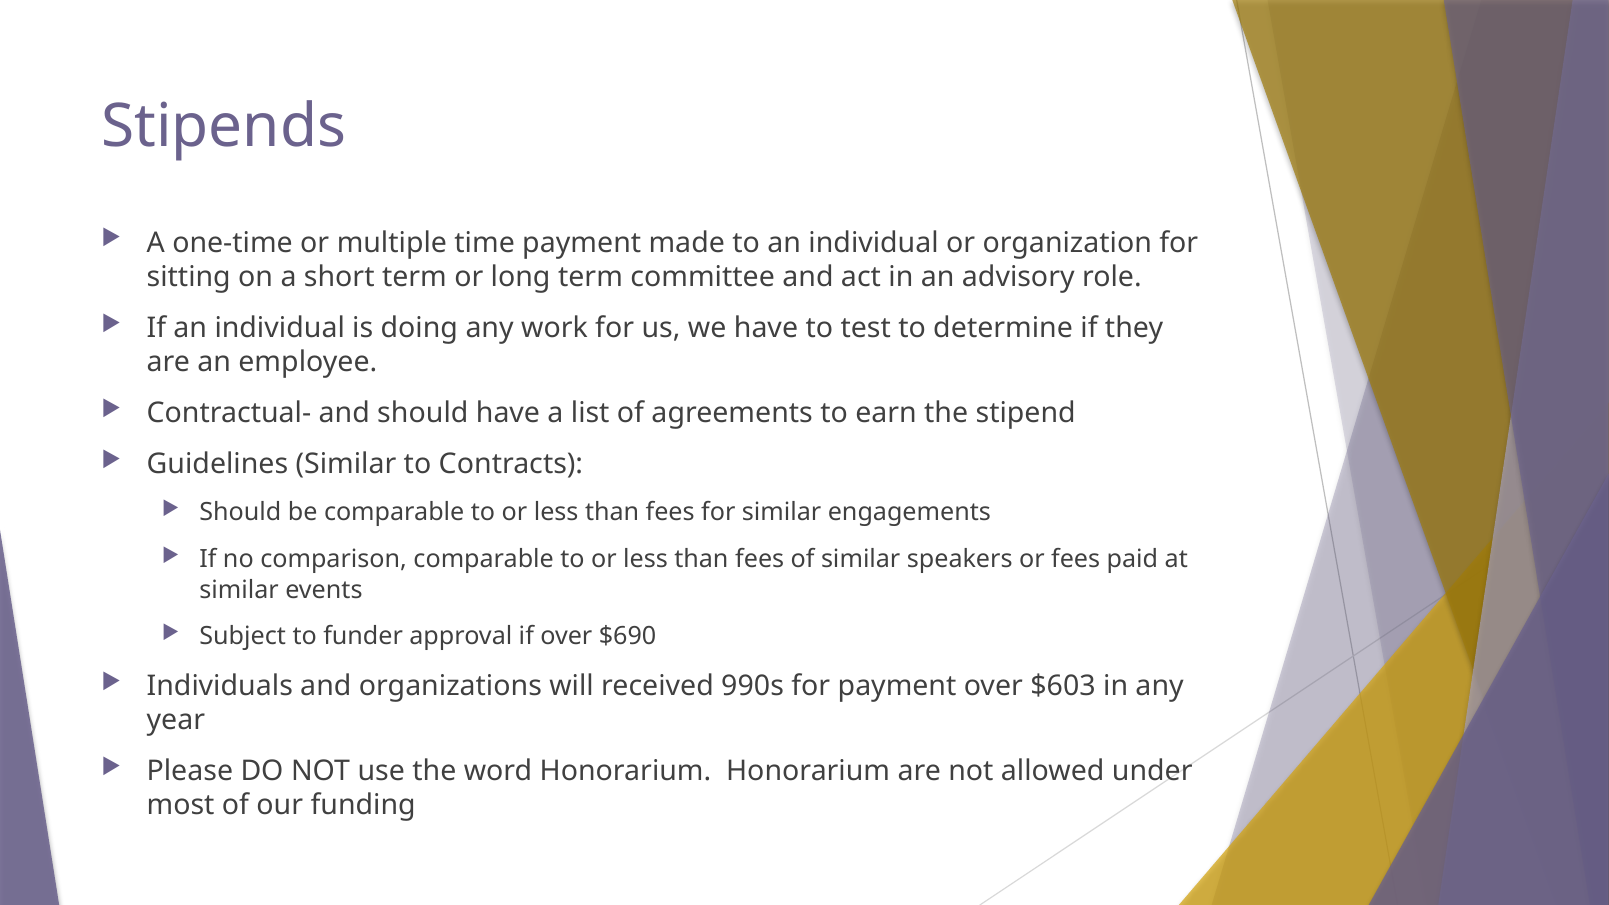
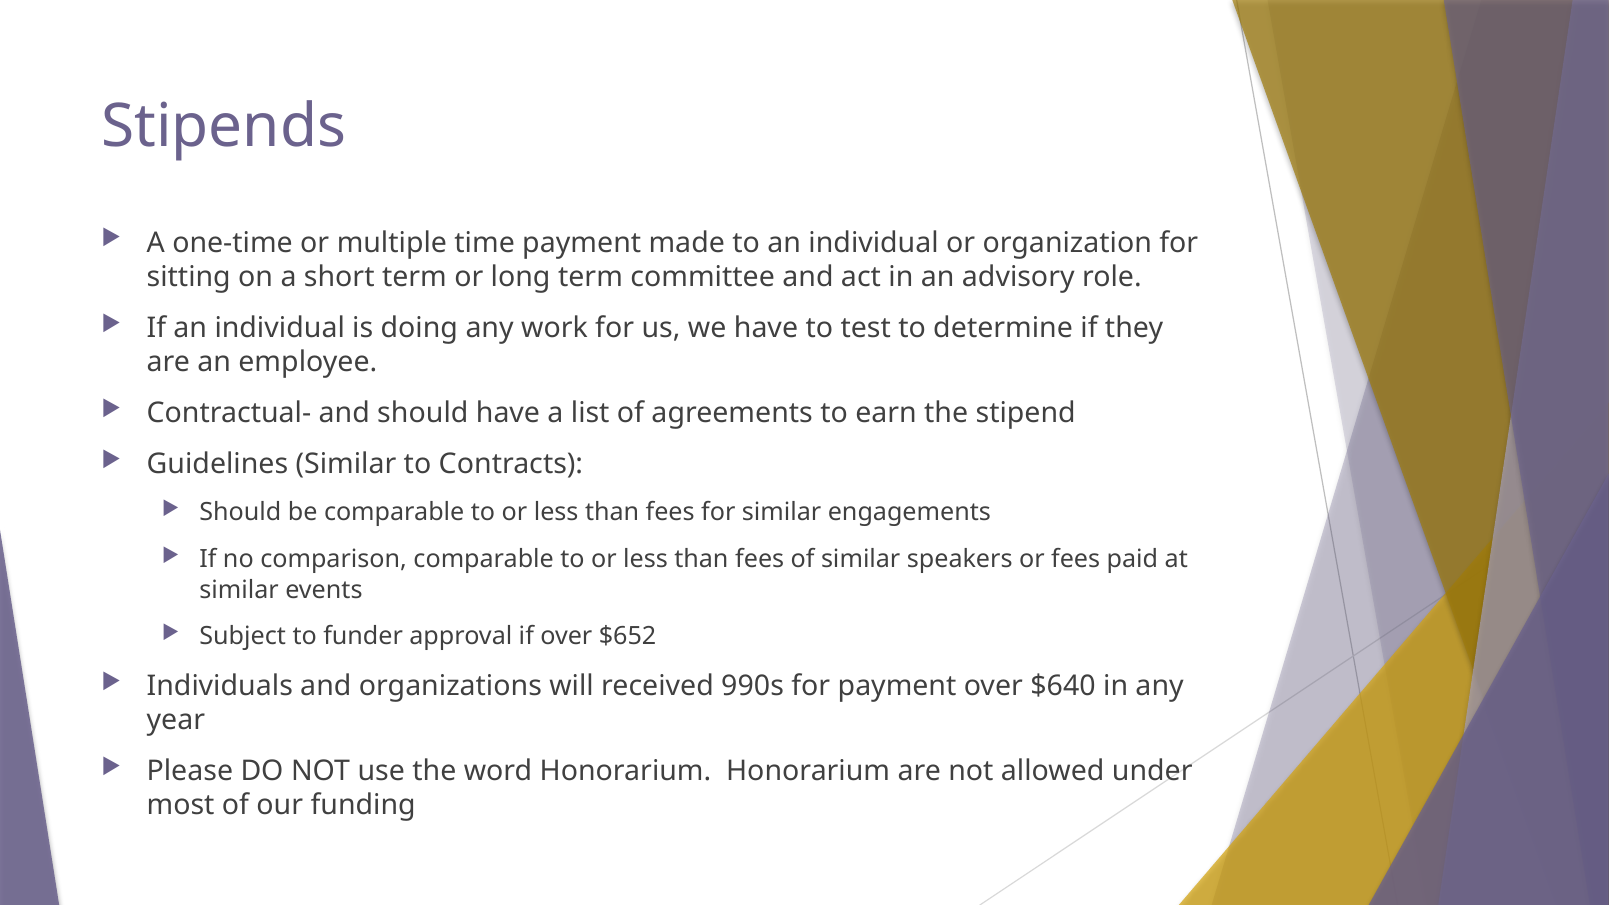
$690: $690 -> $652
$603: $603 -> $640
